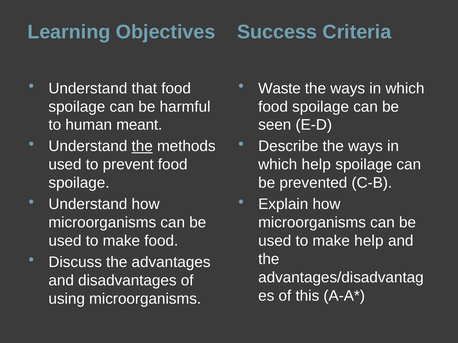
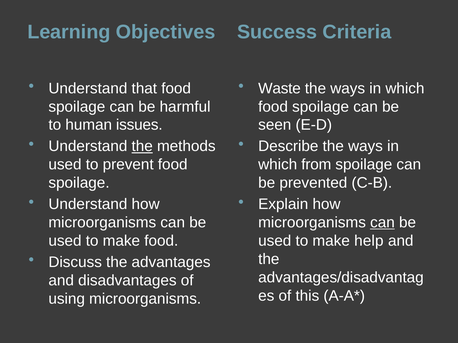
meant: meant -> issues
which help: help -> from
can at (382, 223) underline: none -> present
